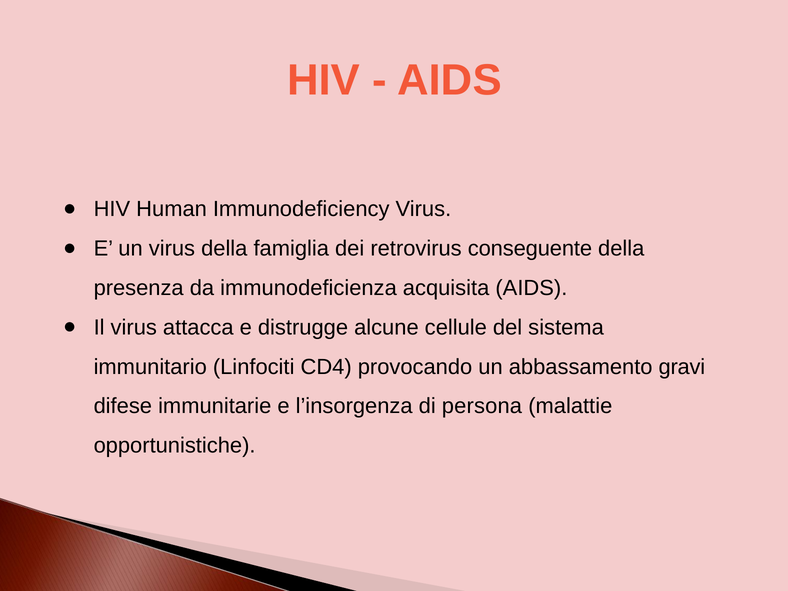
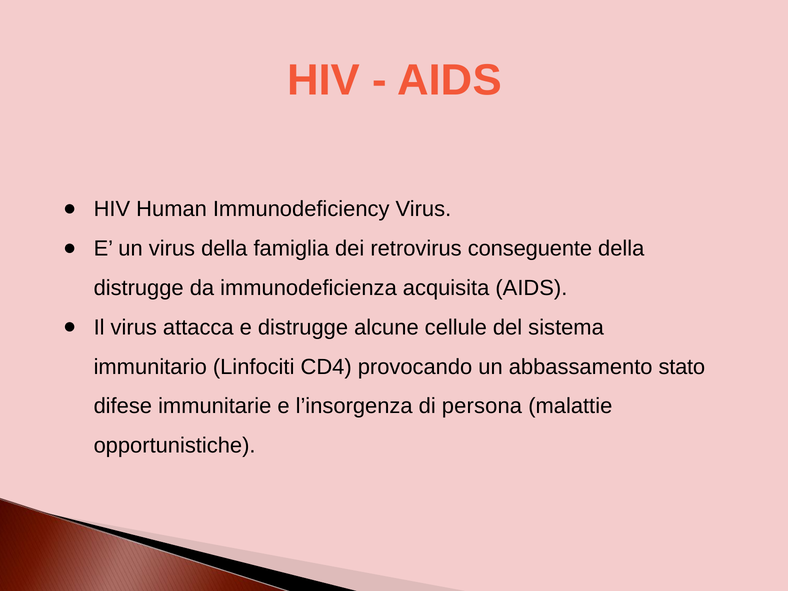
presenza at (139, 288): presenza -> distrugge
gravi: gravi -> stato
